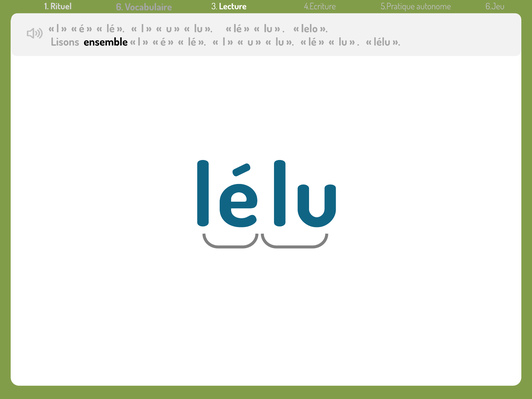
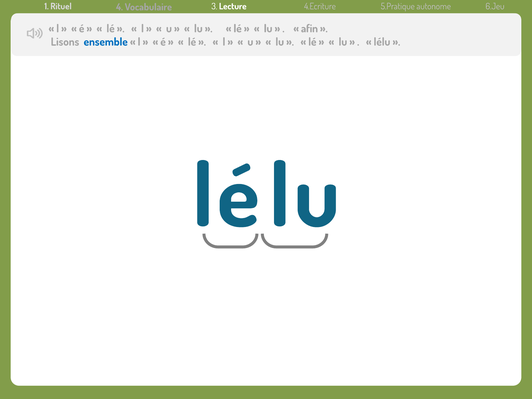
6: 6 -> 4
lelo: lelo -> afin
ensemble colour: black -> blue
